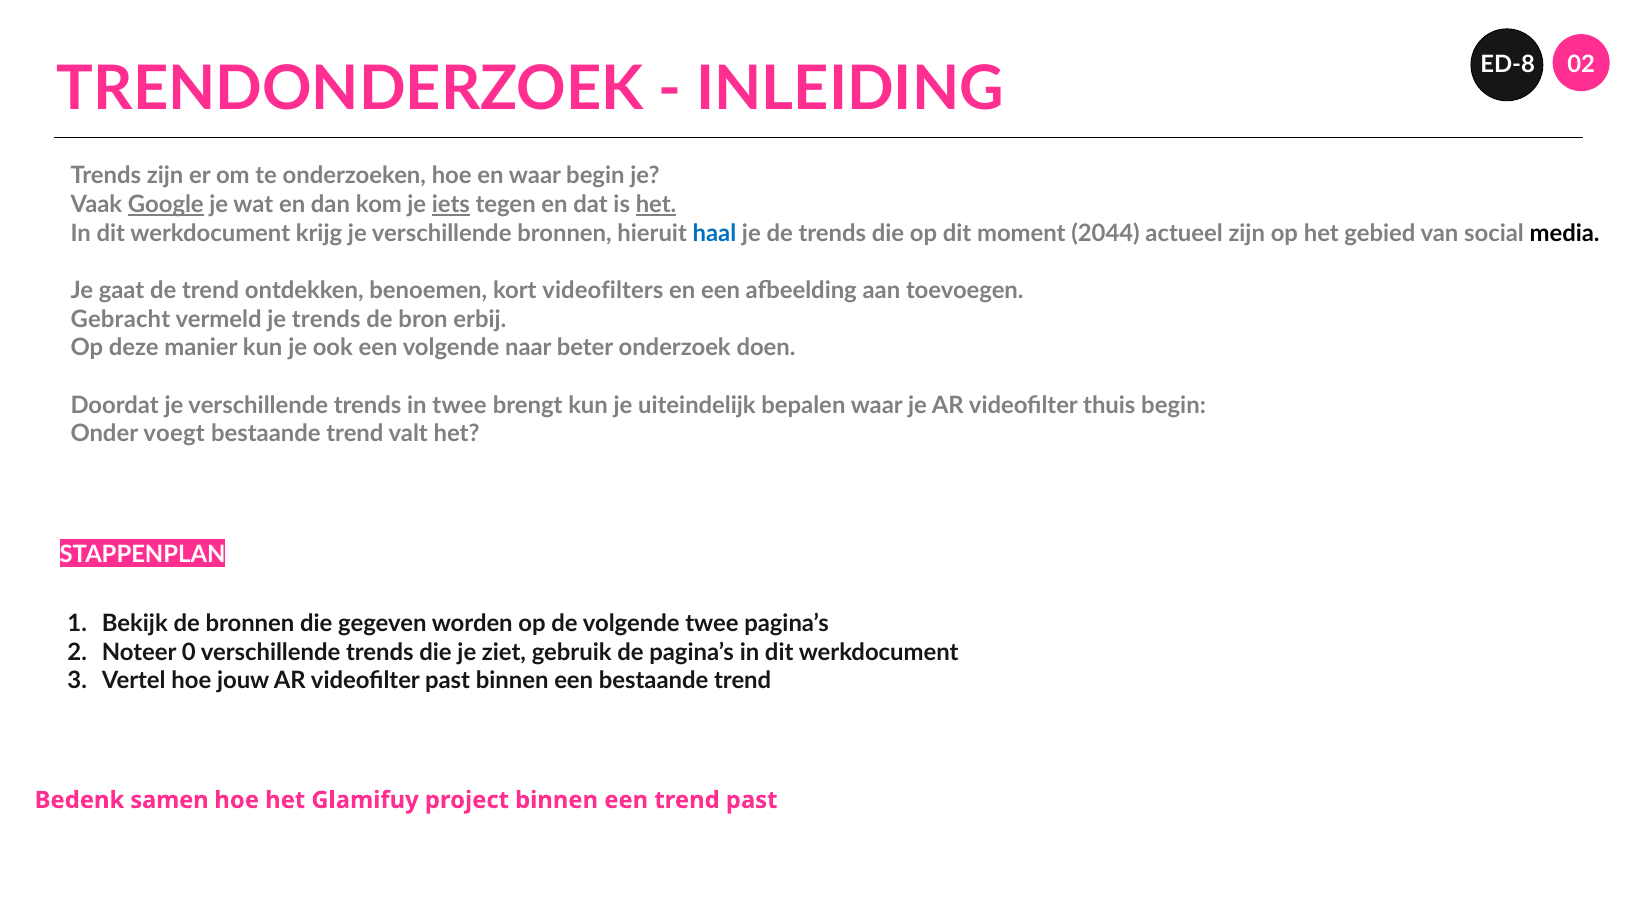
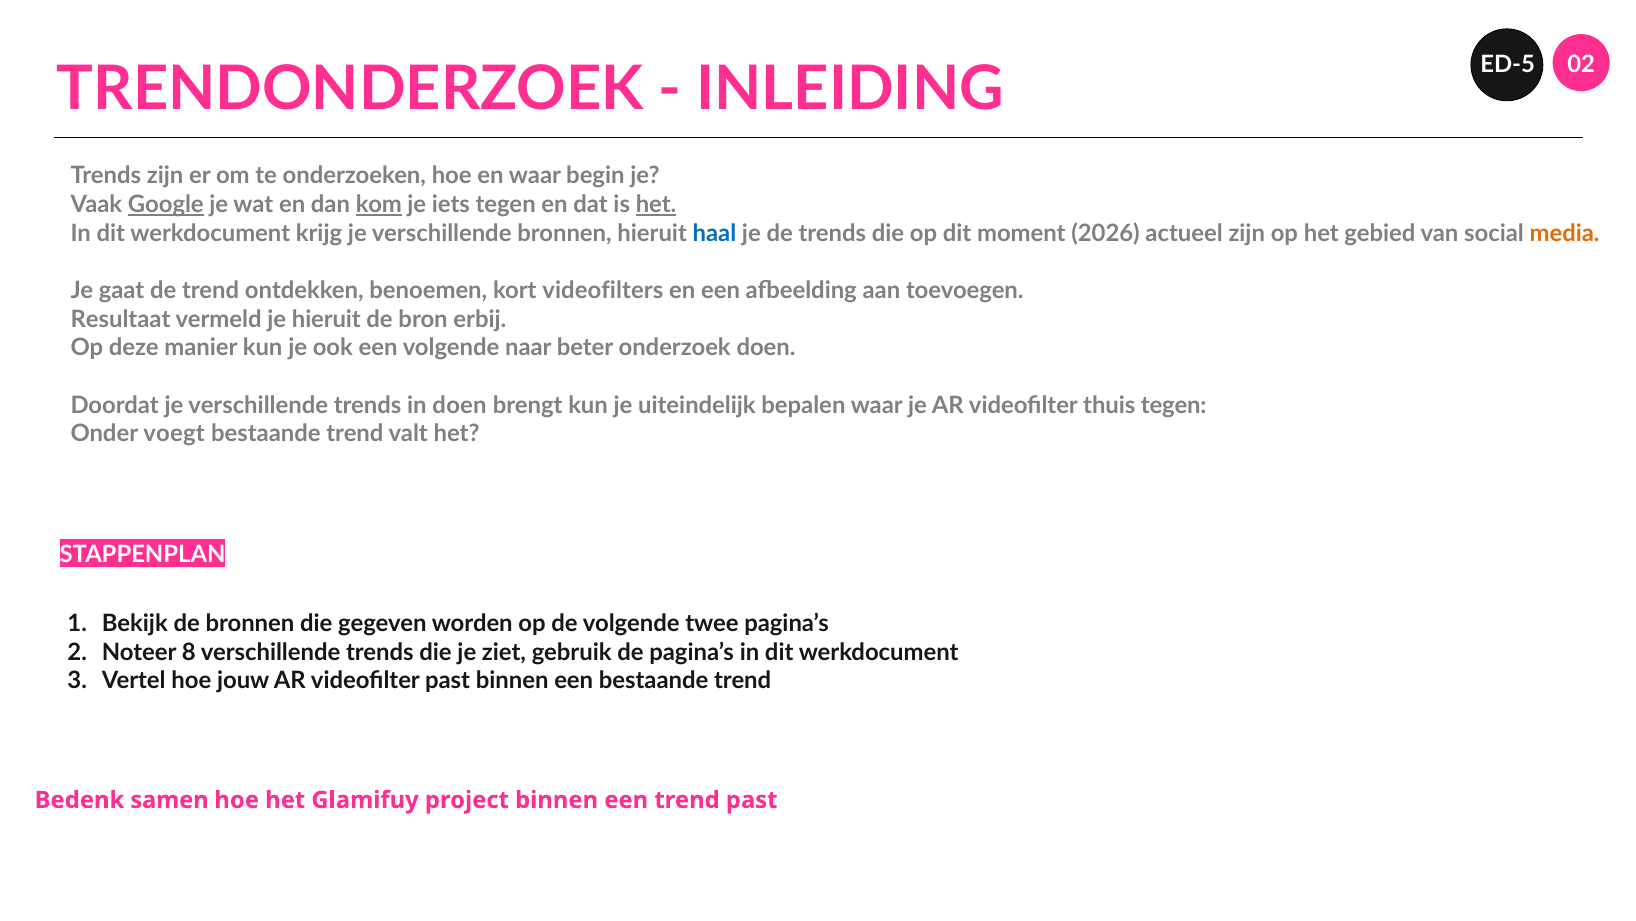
ED-8: ED-8 -> ED-5
kom underline: none -> present
iets underline: present -> none
2044: 2044 -> 2026
media colour: black -> orange
Gebracht: Gebracht -> Resultaat
je trends: trends -> hieruit
in twee: twee -> doen
thuis begin: begin -> tegen
0: 0 -> 8
